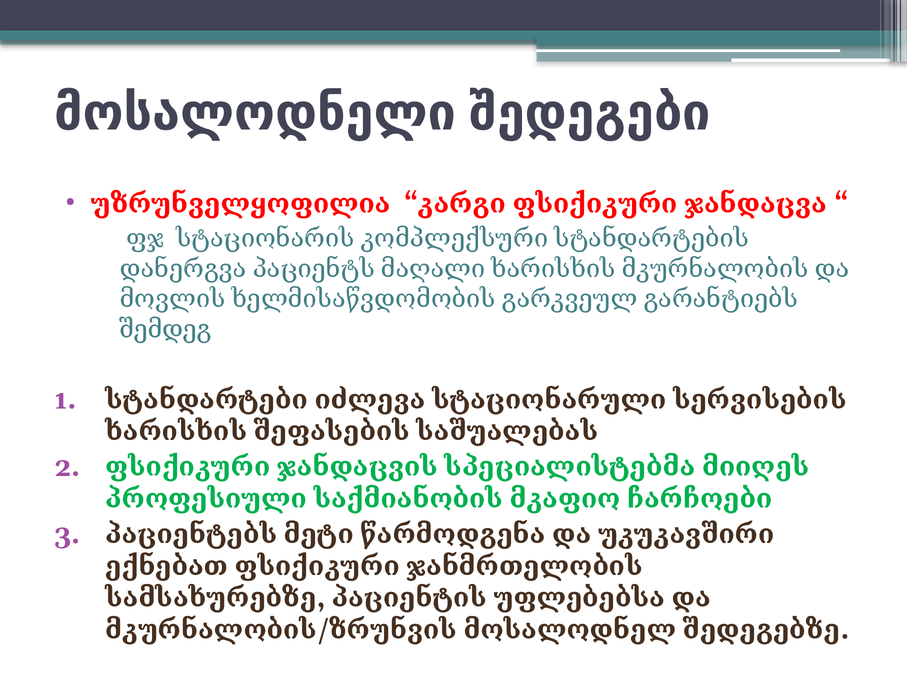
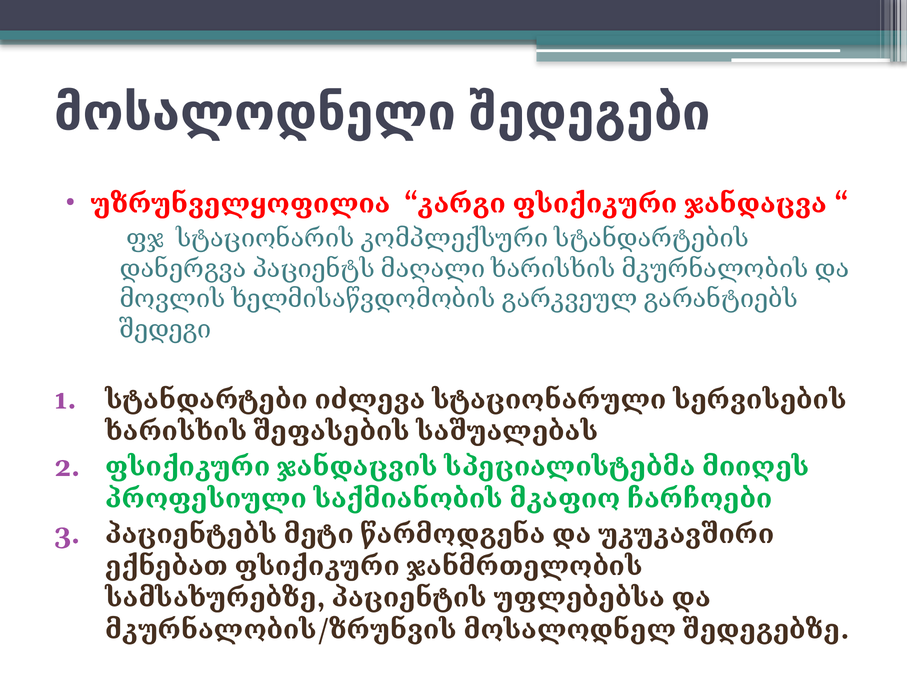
შემდეგ: შემდეგ -> შედეგი
